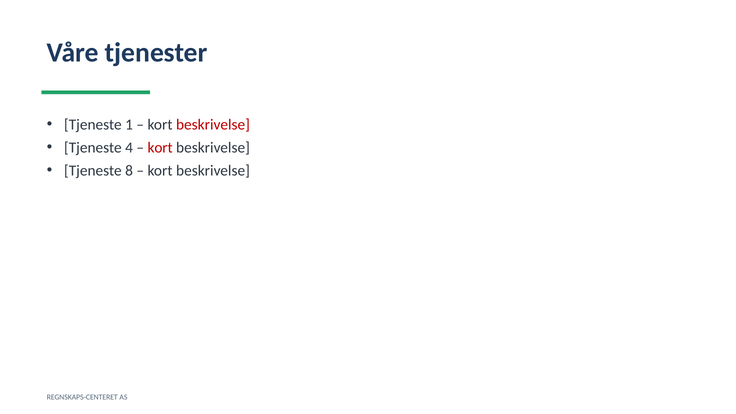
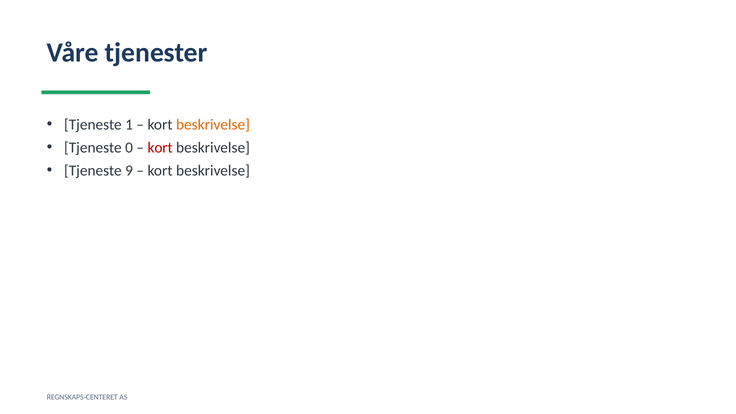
beskrivelse at (213, 125) colour: red -> orange
4: 4 -> 0
8: 8 -> 9
